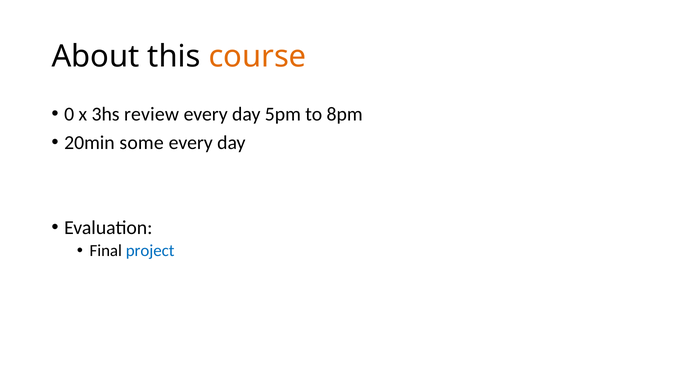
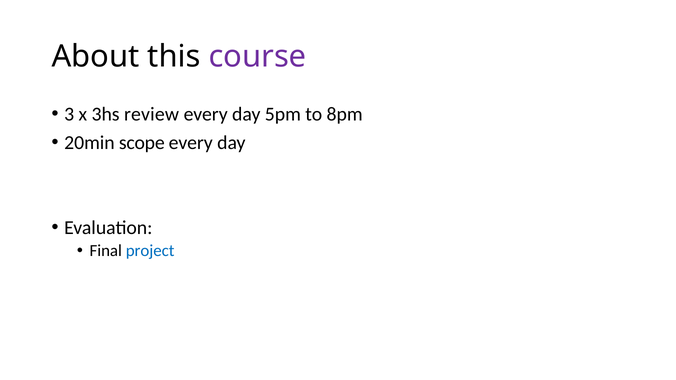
course colour: orange -> purple
0: 0 -> 3
some: some -> scope
